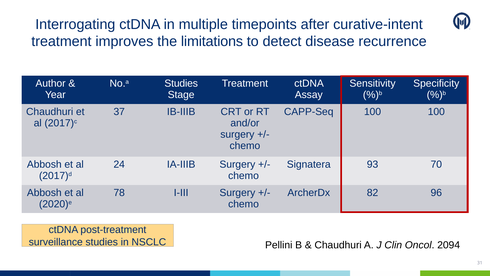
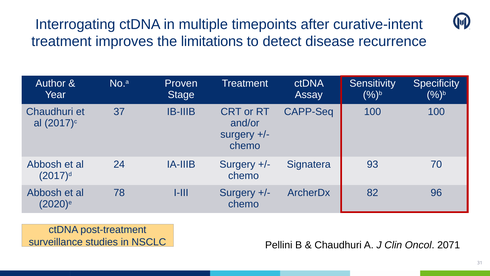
No.a Studies: Studies -> Proven
2094: 2094 -> 2071
